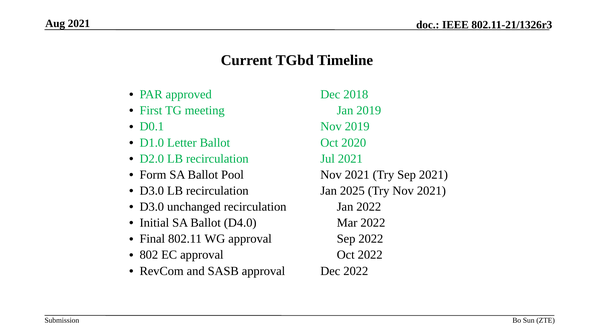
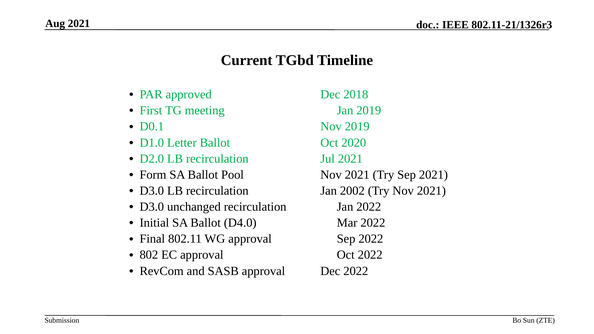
2025: 2025 -> 2002
